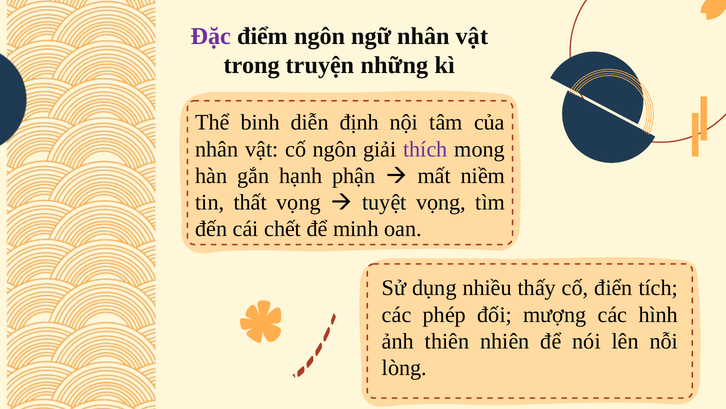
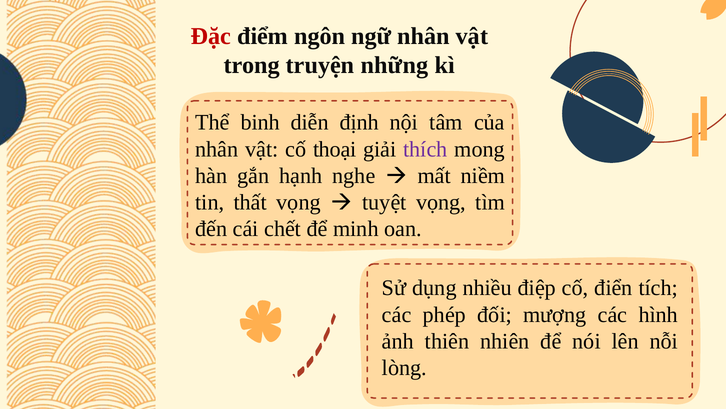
Đặc colour: purple -> red
cố ngôn: ngôn -> thoại
phận: phận -> nghe
thấy: thấy -> điệp
